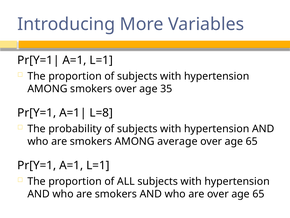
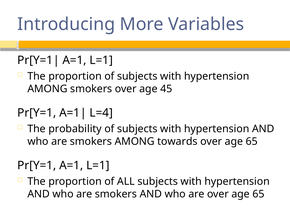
35: 35 -> 45
L=8: L=8 -> L=4
average: average -> towards
